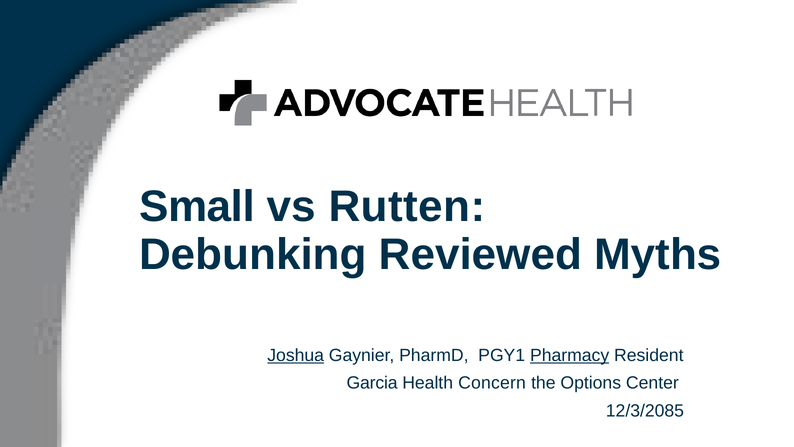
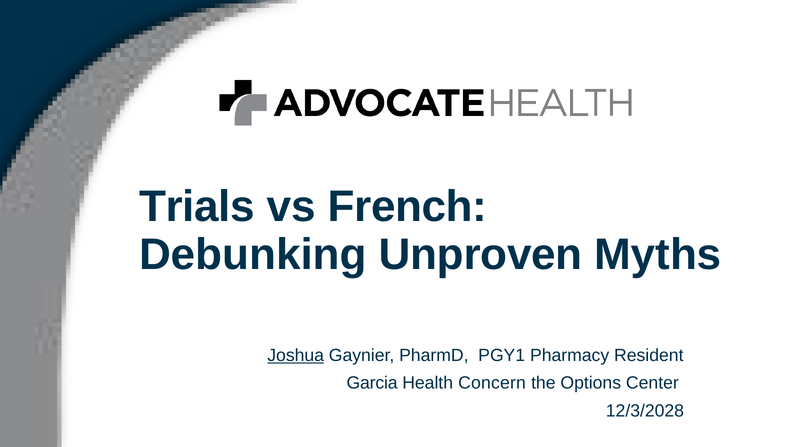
Small: Small -> Trials
Rutten: Rutten -> French
Reviewed: Reviewed -> Unproven
Pharmacy underline: present -> none
12/3/2085: 12/3/2085 -> 12/3/2028
